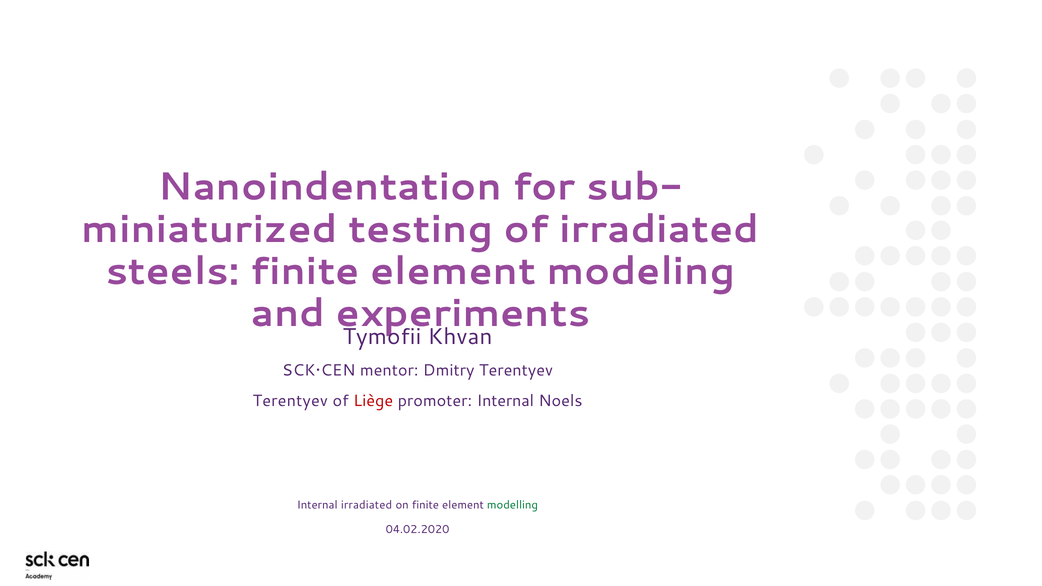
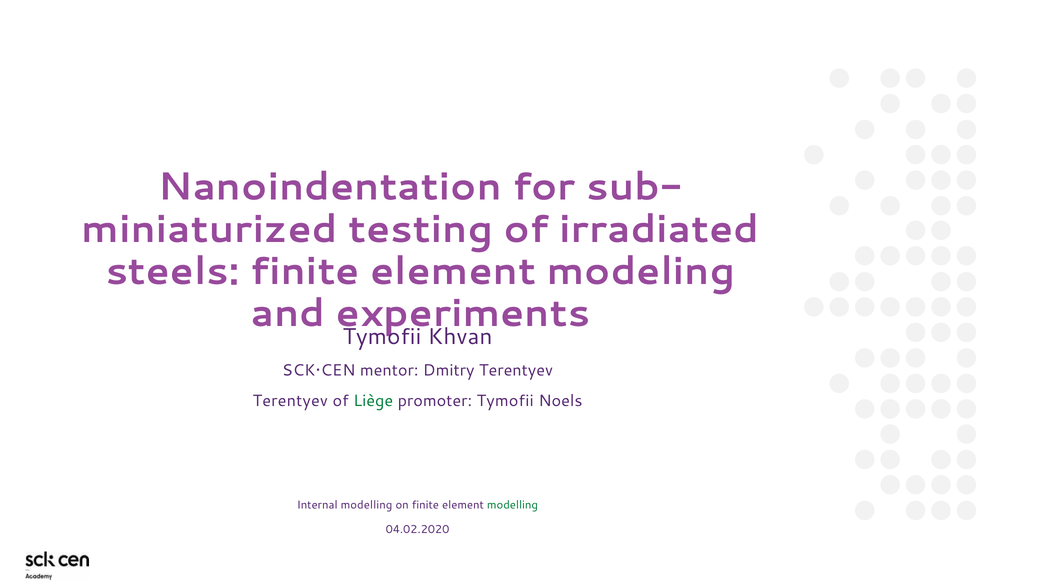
Liège colour: red -> green
promoter Internal: Internal -> Tymofii
Internal irradiated: irradiated -> modelling
